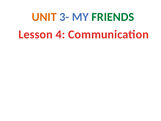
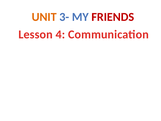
FRIENDS colour: green -> red
